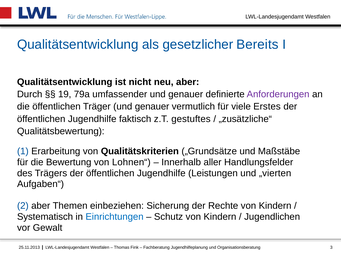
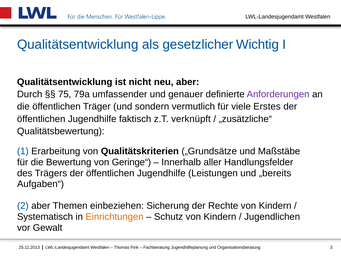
Bereits: Bereits -> Wichtig
19: 19 -> 75
Träger und genauer: genauer -> sondern
gestuftes: gestuftes -> verknüpft
Lohnen“: Lohnen“ -> Geringe“
„vierten: „vierten -> „bereits
Einrichtungen colour: blue -> orange
